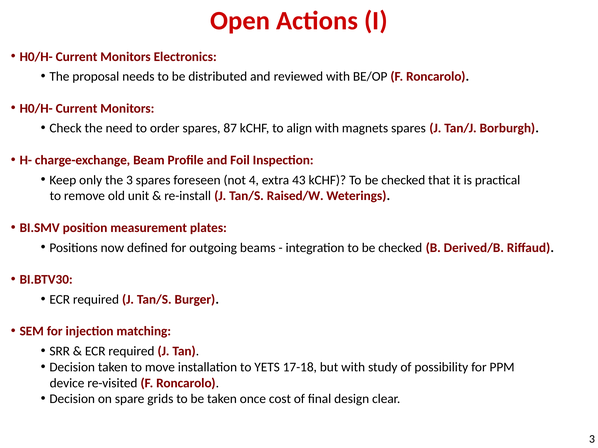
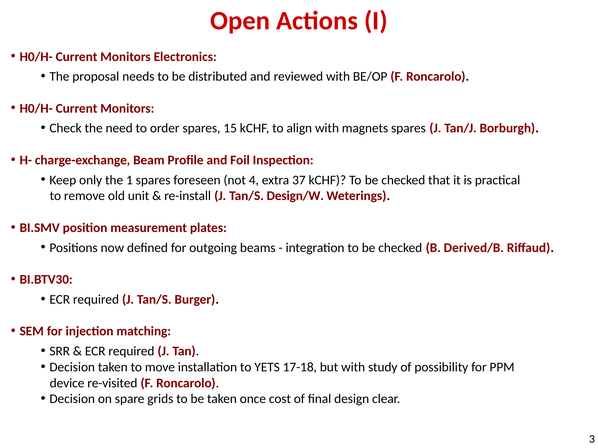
87: 87 -> 15
the 3: 3 -> 1
43: 43 -> 37
Raised/W: Raised/W -> Design/W
